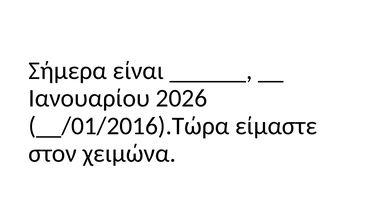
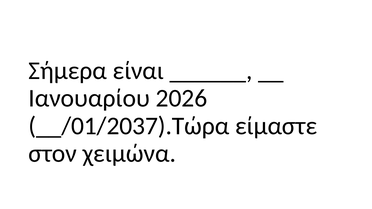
__/01/2016).Τώρα: __/01/2016).Τώρα -> __/01/2037).Τώρα
